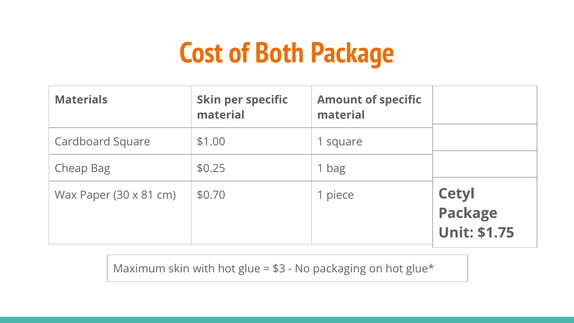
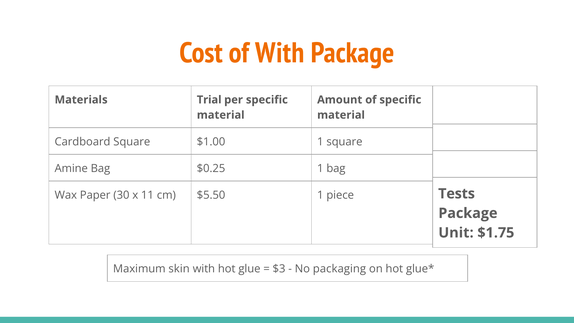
of Both: Both -> With
Materials Skin: Skin -> Trial
Cheap: Cheap -> Amine
Cetyl: Cetyl -> Tests
81: 81 -> 11
$0.70: $0.70 -> $5.50
